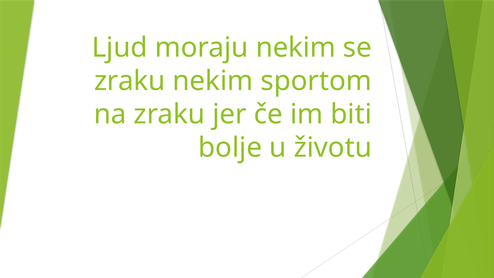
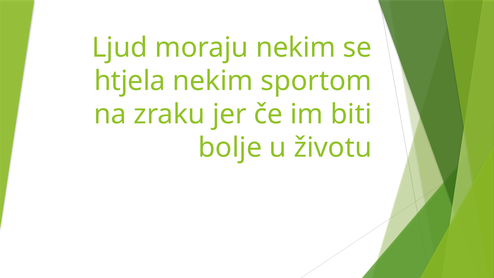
zraku at (130, 81): zraku -> htjela
